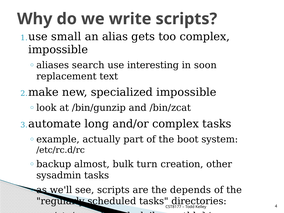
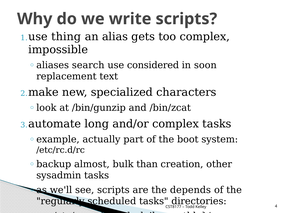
small: small -> thing
interesting: interesting -> considered
specialized impossible: impossible -> characters
turn: turn -> than
